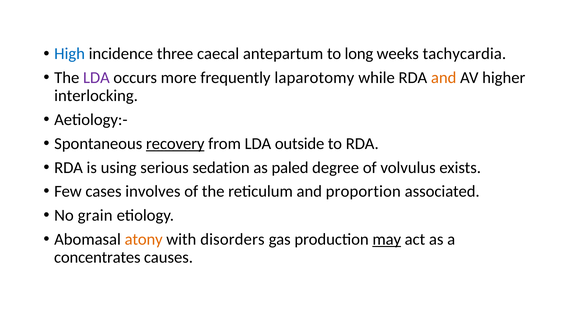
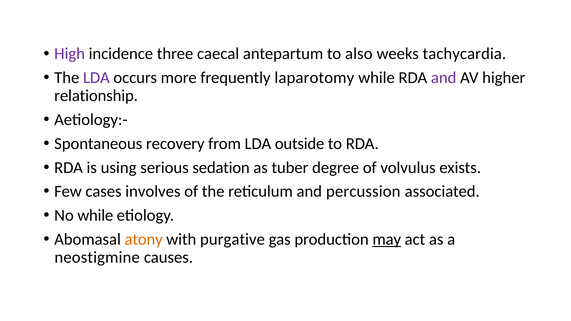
High colour: blue -> purple
long: long -> also
and at (444, 78) colour: orange -> purple
interlocking: interlocking -> relationship
recovery underline: present -> none
paled: paled -> tuber
proportion: proportion -> percussion
No grain: grain -> while
disorders: disorders -> purgative
concentrates: concentrates -> neostigmine
